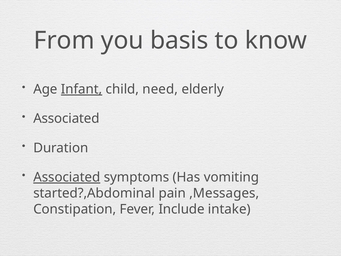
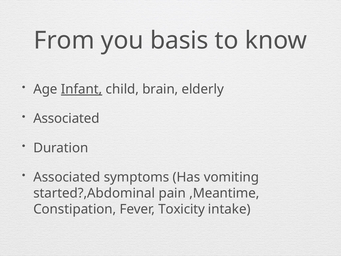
need: need -> brain
Associated at (67, 177) underline: present -> none
,Messages: ,Messages -> ,Meantime
Include: Include -> Toxicity
